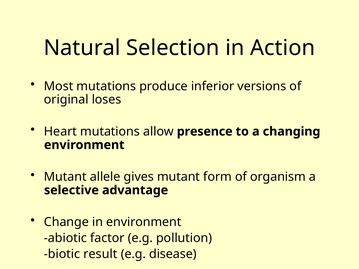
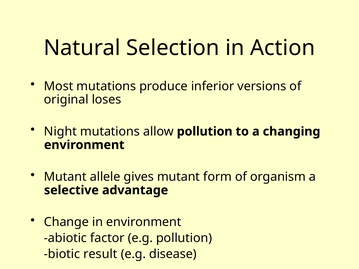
Heart: Heart -> Night
allow presence: presence -> pollution
